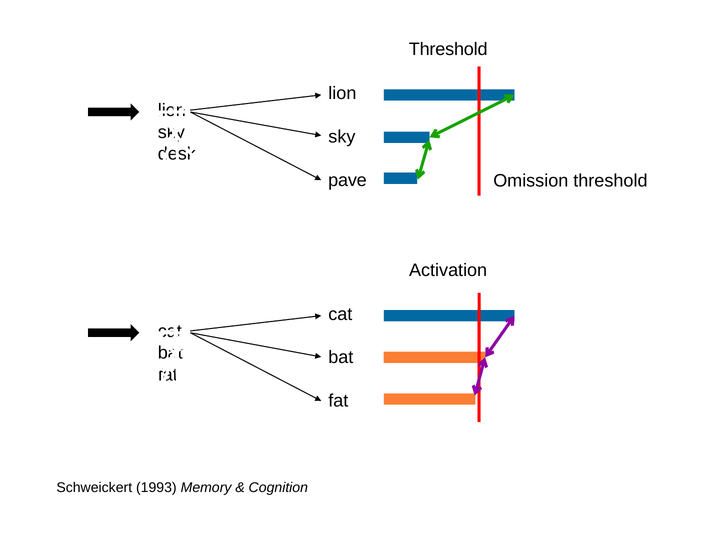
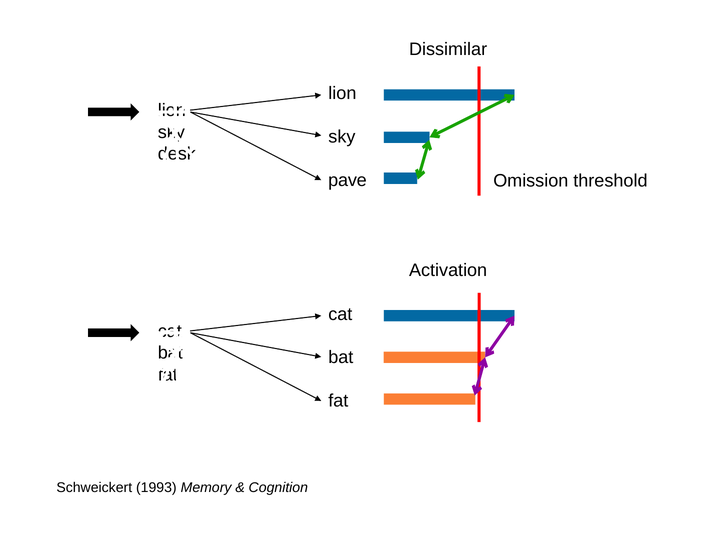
Threshold at (448, 49): Threshold -> Dissimilar
